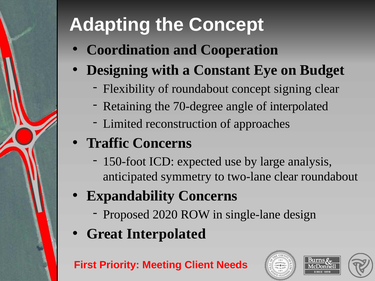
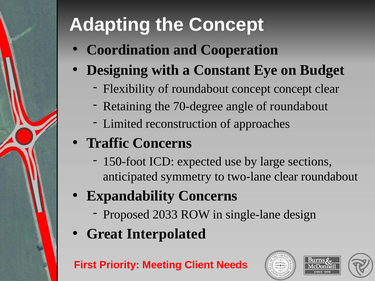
concept signing: signing -> concept
angle of interpolated: interpolated -> roundabout
analysis: analysis -> sections
2020: 2020 -> 2033
